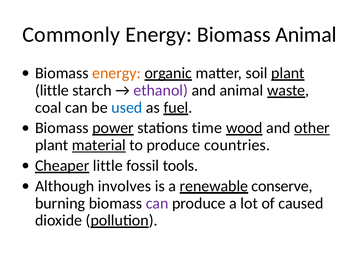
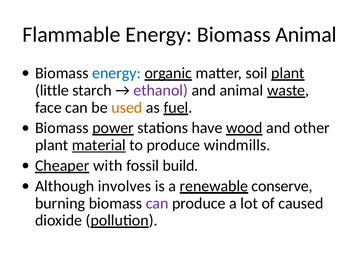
Commonly: Commonly -> Flammable
energy at (117, 73) colour: orange -> blue
coal: coal -> face
used colour: blue -> orange
time: time -> have
other underline: present -> none
countries: countries -> windmills
little at (108, 166): little -> with
tools: tools -> build
